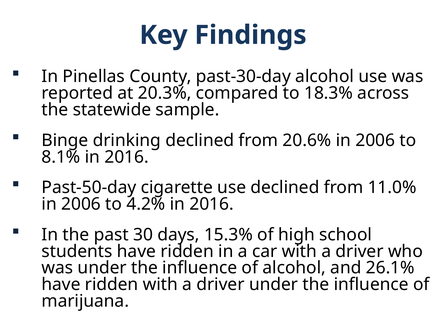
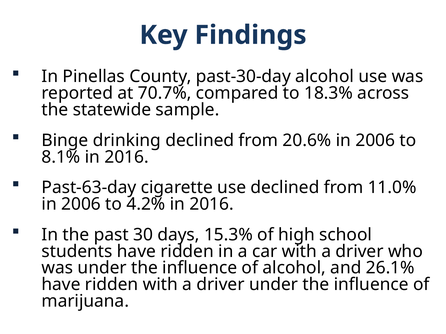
20.3%: 20.3% -> 70.7%
Past-50-day: Past-50-day -> Past-63-day
